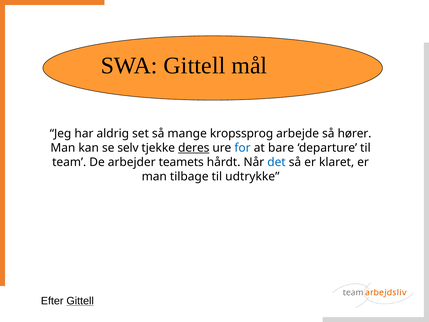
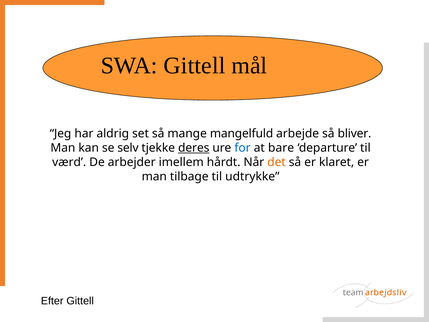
kropssprog: kropssprog -> mangelfuld
hører: hører -> bliver
team: team -> værd
teamets: teamets -> imellem
det colour: blue -> orange
Gittell at (80, 301) underline: present -> none
